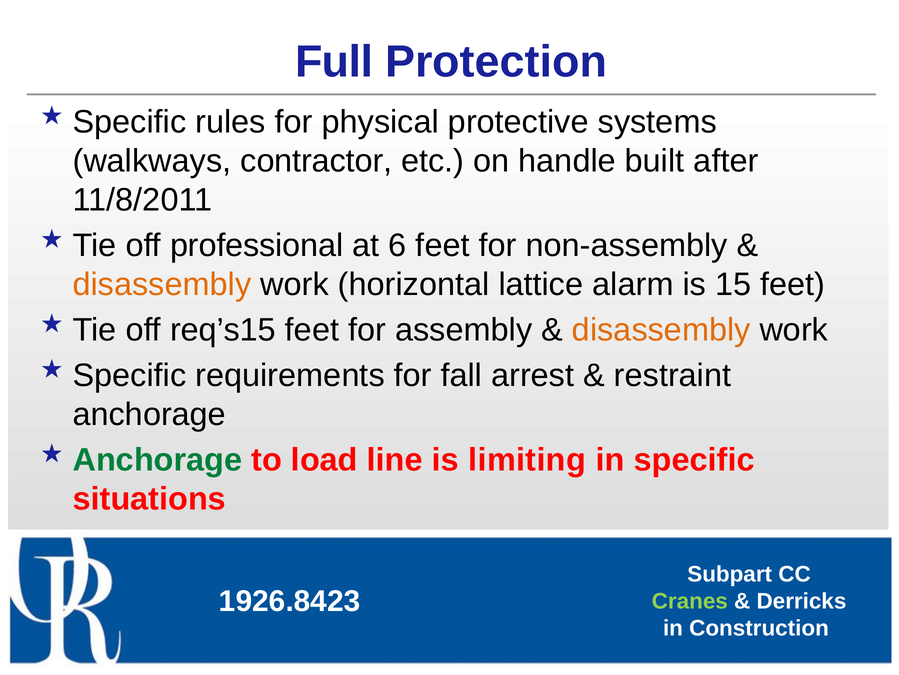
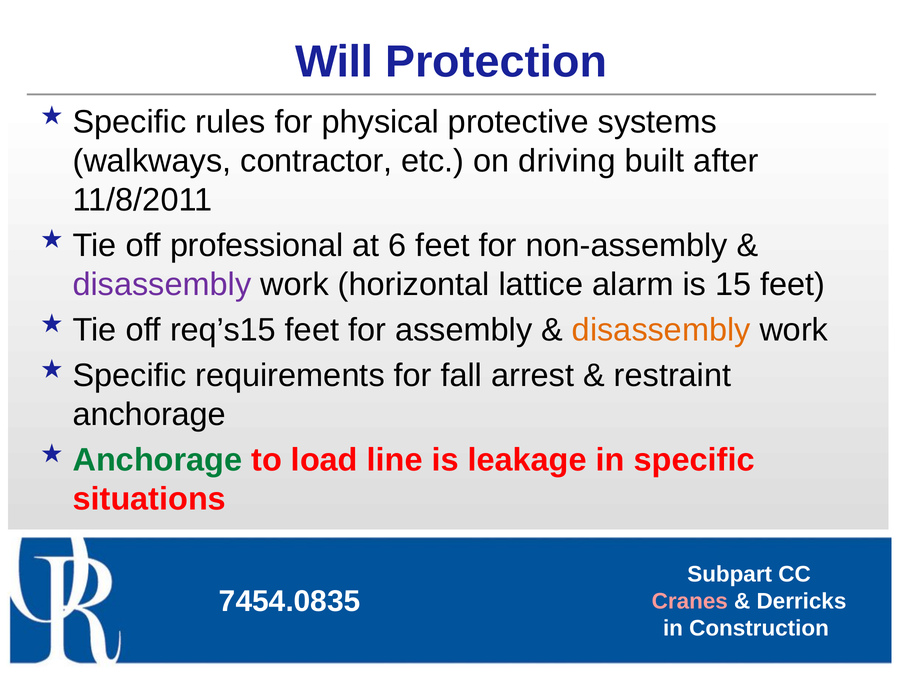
Full: Full -> Will
handle: handle -> driving
disassembly at (162, 284) colour: orange -> purple
limiting: limiting -> leakage
1926.8423: 1926.8423 -> 7454.0835
Cranes colour: light green -> pink
